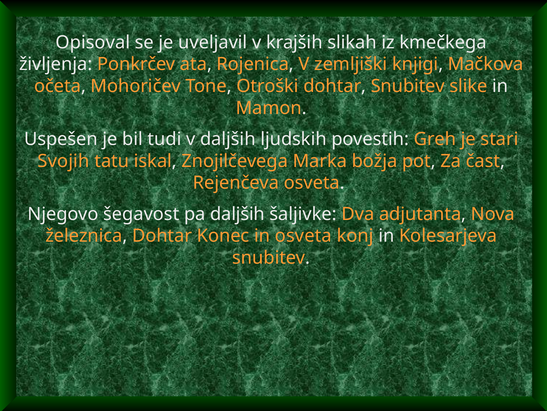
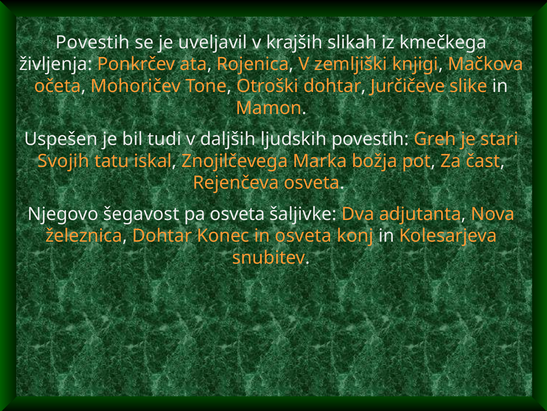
Opisoval at (93, 42): Opisoval -> Povestih
dohtar Snubitev: Snubitev -> Jurčičeve
pa daljših: daljših -> osveta
